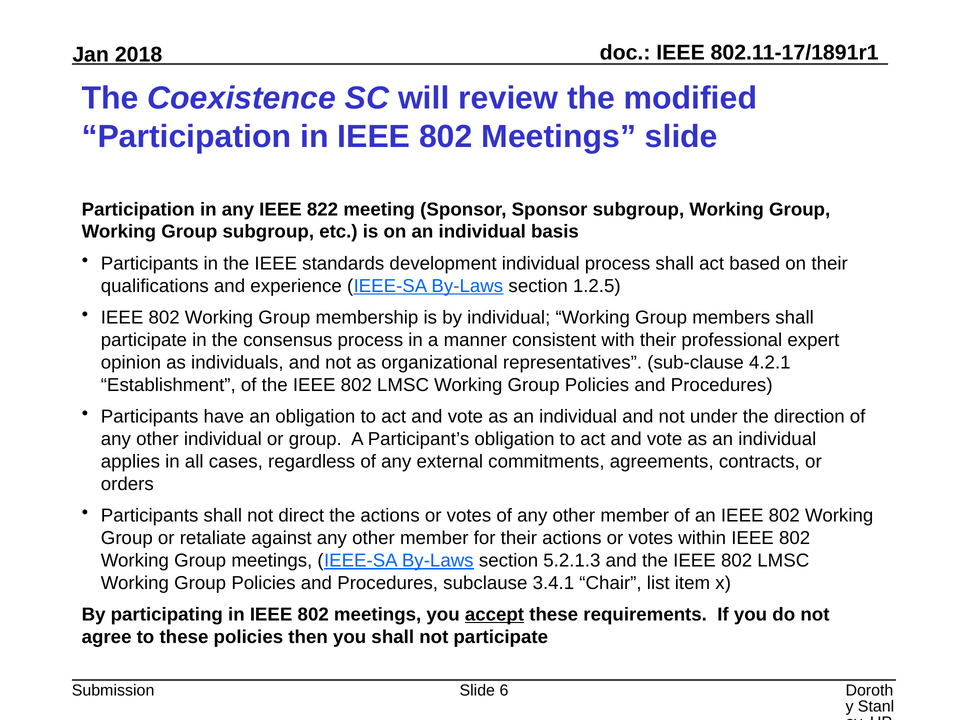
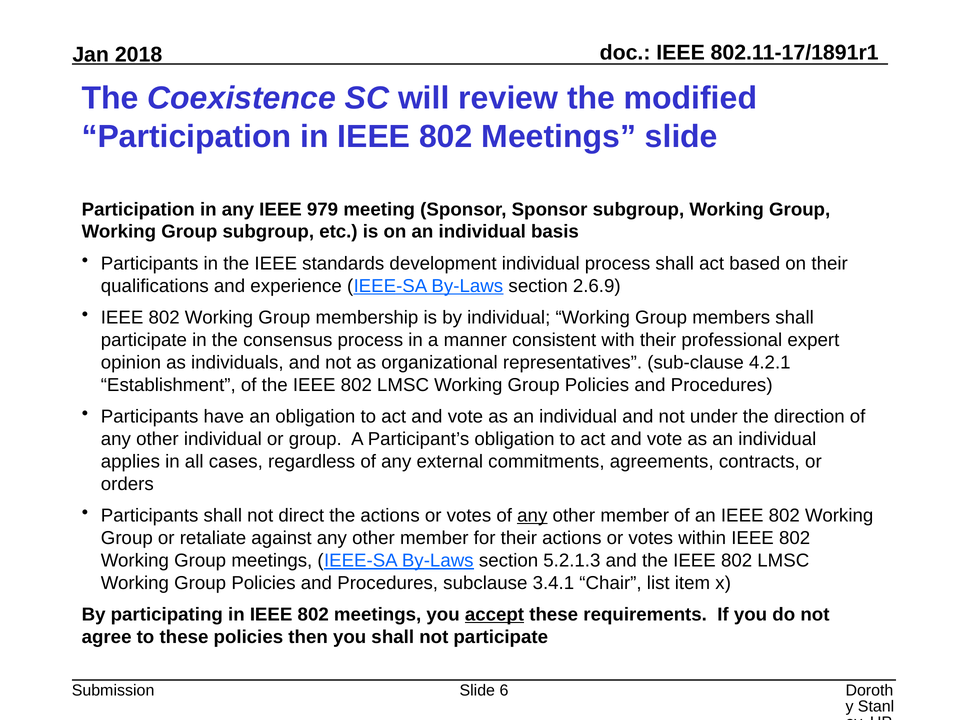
822: 822 -> 979
1.2.5: 1.2.5 -> 2.6.9
any at (532, 516) underline: none -> present
